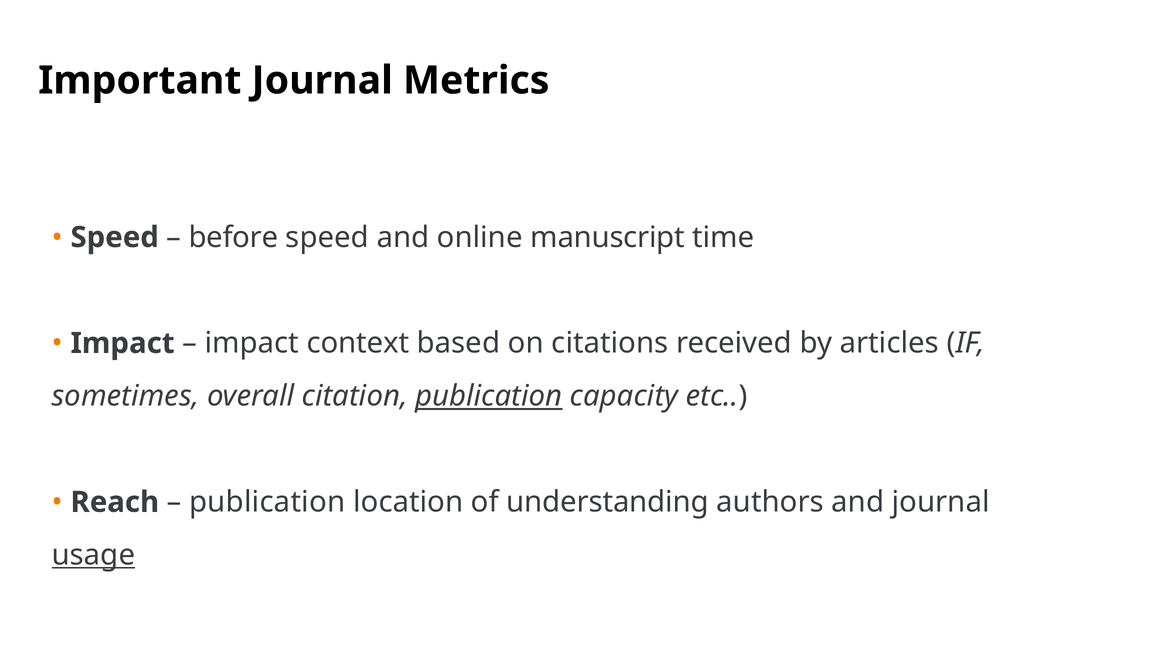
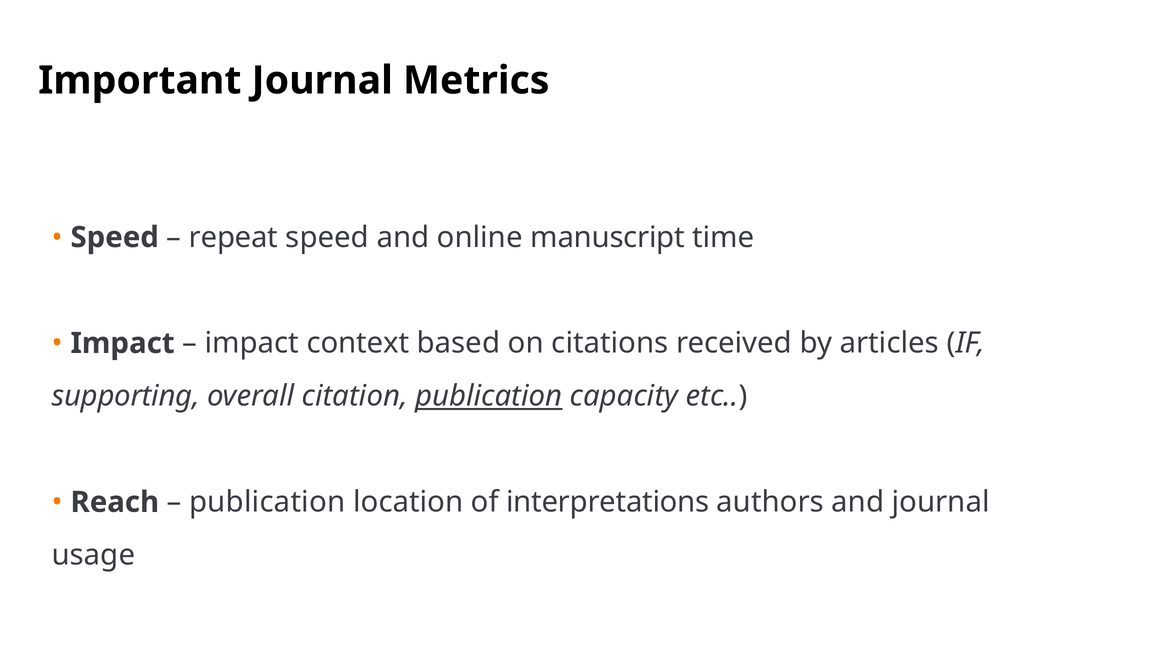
before: before -> repeat
sometimes: sometimes -> supporting
understanding: understanding -> interpretations
usage underline: present -> none
